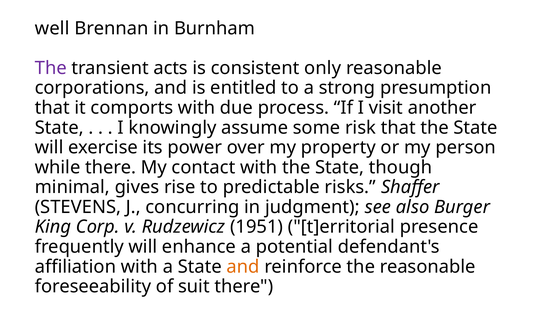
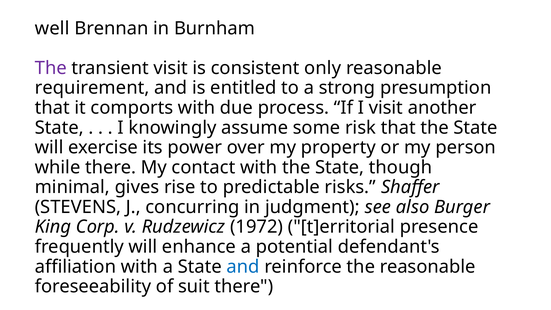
transient acts: acts -> visit
corporations: corporations -> requirement
1951: 1951 -> 1972
and at (243, 267) colour: orange -> blue
